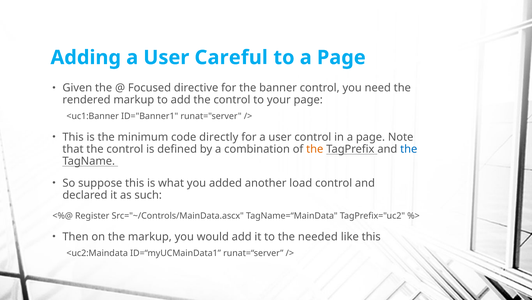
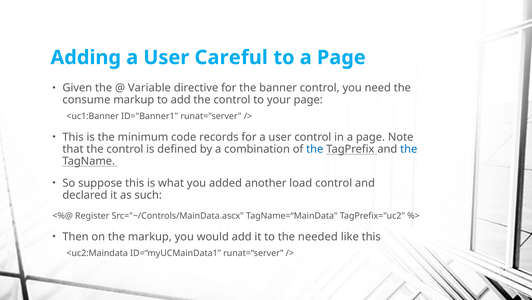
Focused: Focused -> Variable
rendered: rendered -> consume
directly: directly -> records
the at (315, 149) colour: orange -> blue
